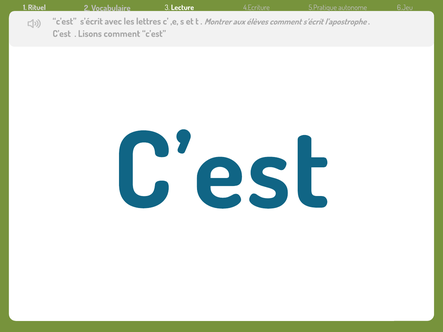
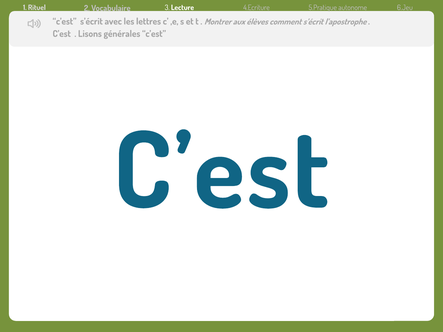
Lisons comment: comment -> générales
